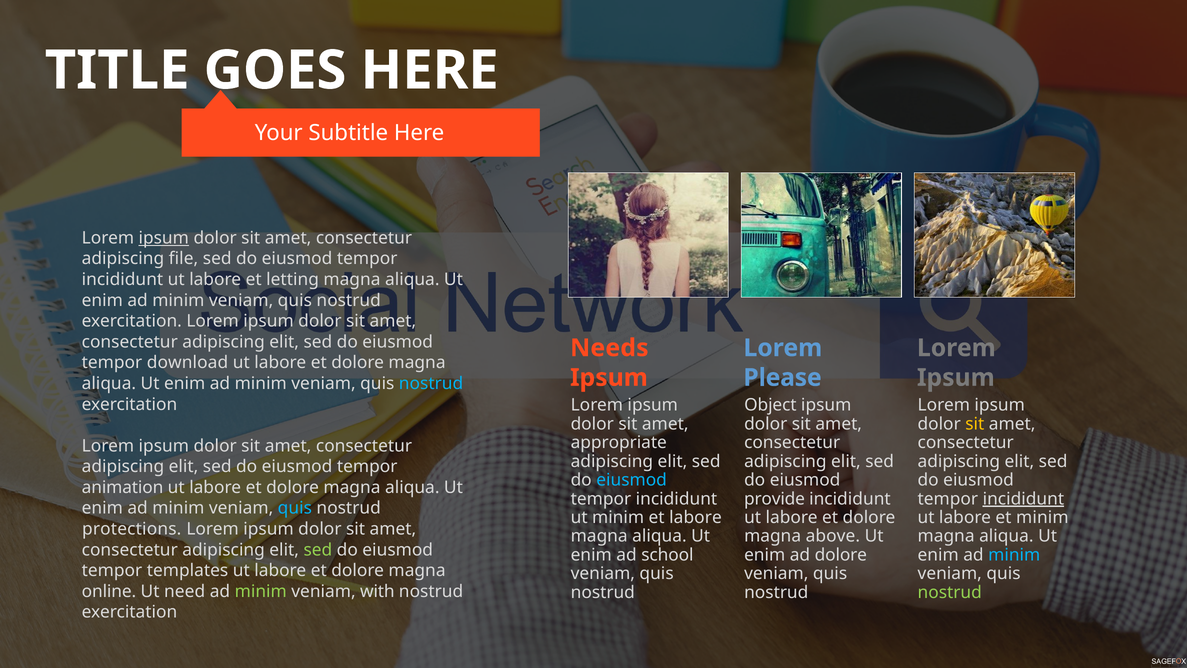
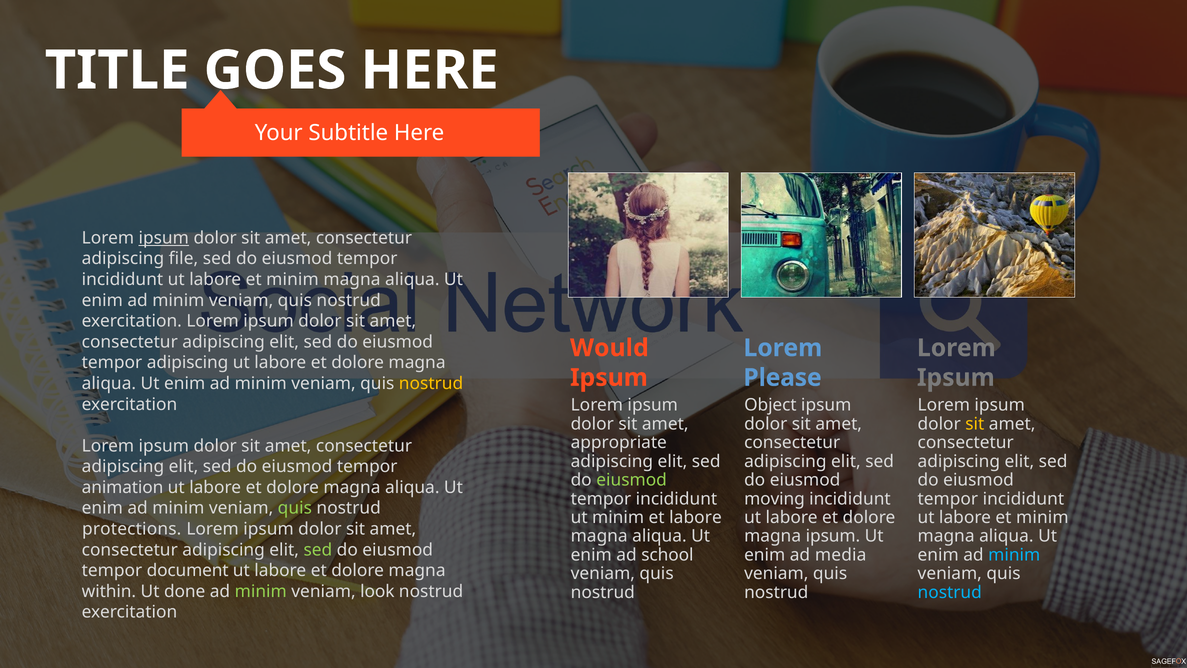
letting at (293, 279): letting -> minim
Needs: Needs -> Would
tempor download: download -> adipiscing
nostrud at (431, 383) colour: light blue -> yellow
eiusmod at (632, 480) colour: light blue -> light green
provide: provide -> moving
incididunt at (1023, 499) underline: present -> none
quis at (295, 508) colour: light blue -> light green
magna above: above -> ipsum
ad dolore: dolore -> media
templates: templates -> document
online: online -> within
need: need -> done
with: with -> look
nostrud at (950, 592) colour: light green -> light blue
